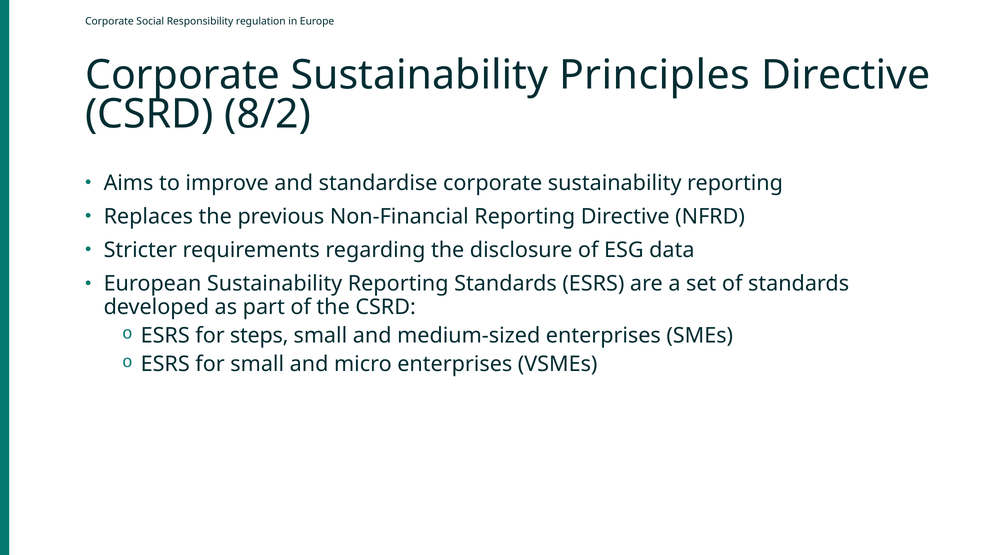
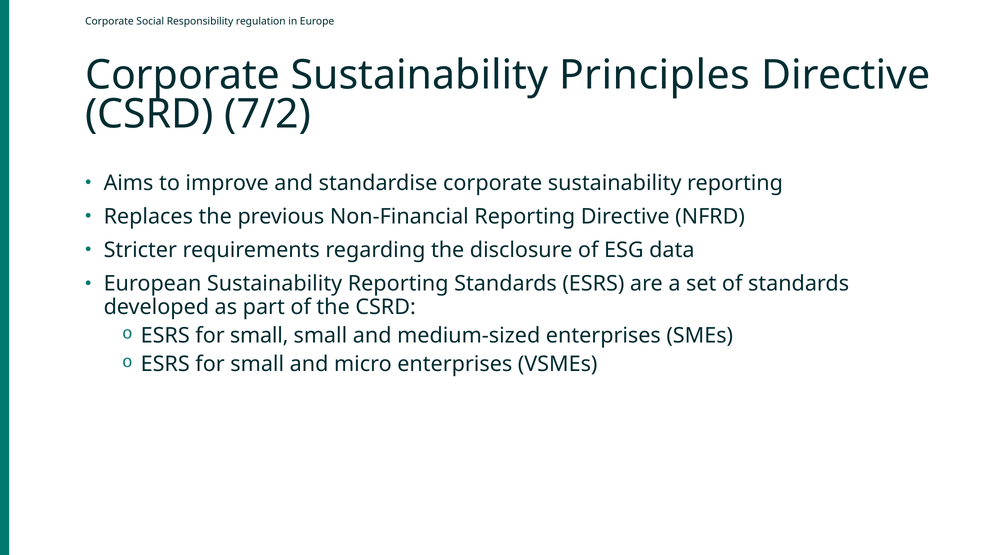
8/2: 8/2 -> 7/2
steps at (259, 336): steps -> small
